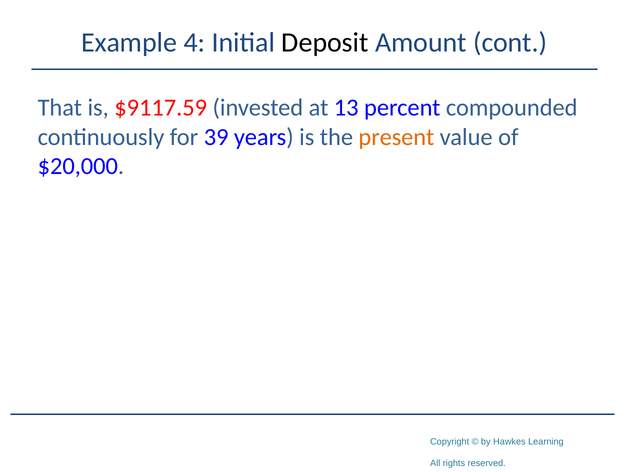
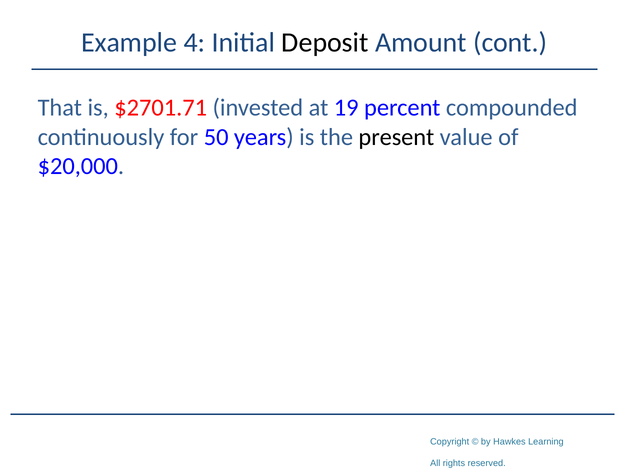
$9117.59: $9117.59 -> $2701.71
13: 13 -> 19
39: 39 -> 50
present colour: orange -> black
